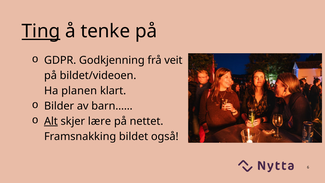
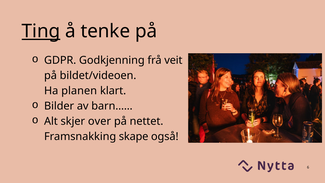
Alt underline: present -> none
lære: lære -> over
bildet: bildet -> skape
